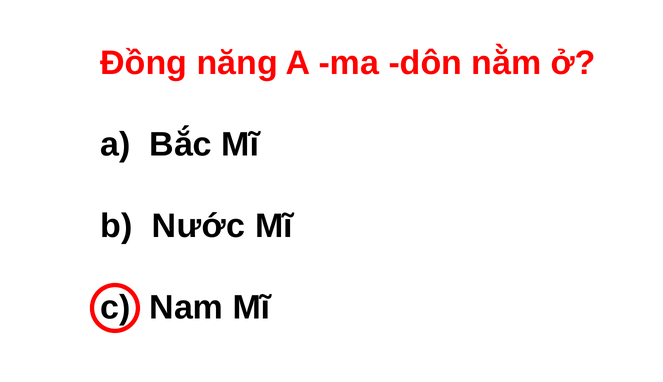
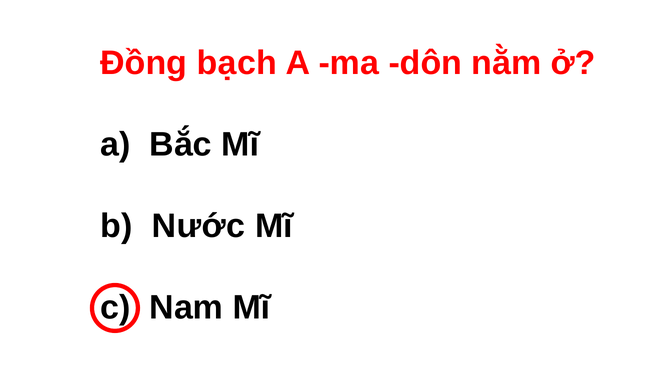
năng: năng -> bạch
